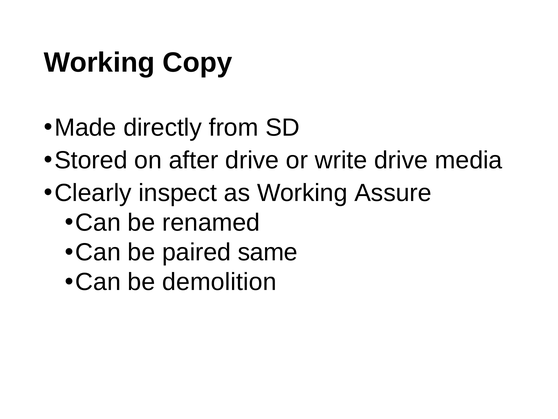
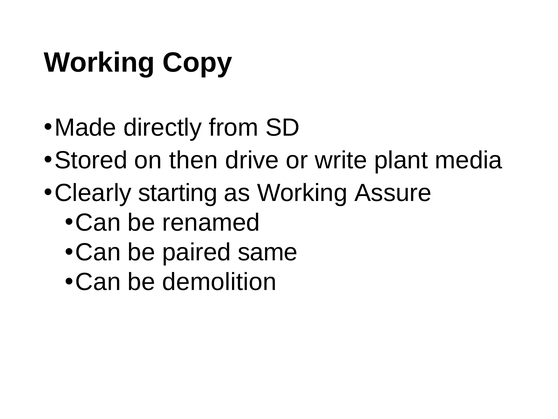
after: after -> then
write drive: drive -> plant
inspect: inspect -> starting
